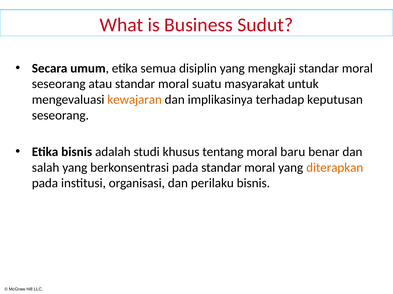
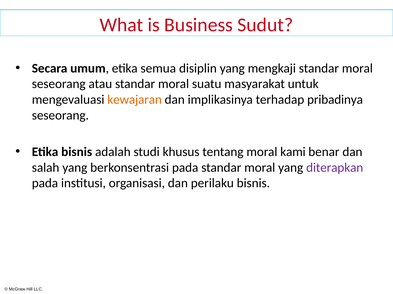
keputusan: keputusan -> pribadinya
baru: baru -> kami
diterapkan colour: orange -> purple
